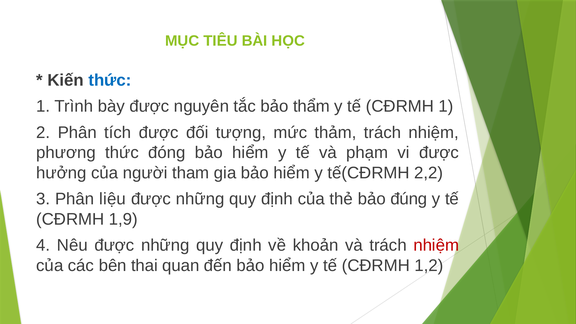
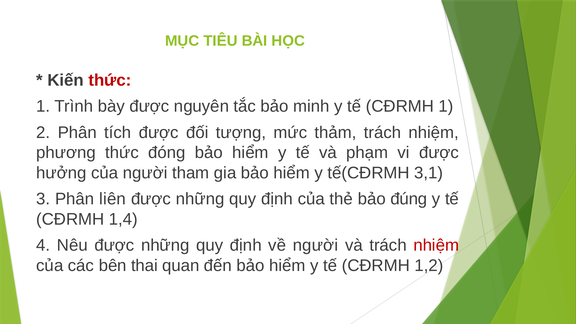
thức at (110, 80) colour: blue -> red
thẩm: thẩm -> minh
2,2: 2,2 -> 3,1
liệu: liệu -> liên
1,9: 1,9 -> 1,4
về khoản: khoản -> người
